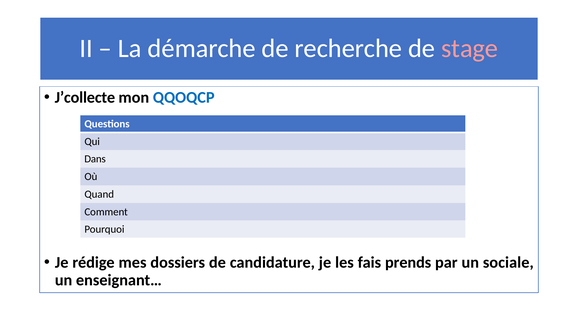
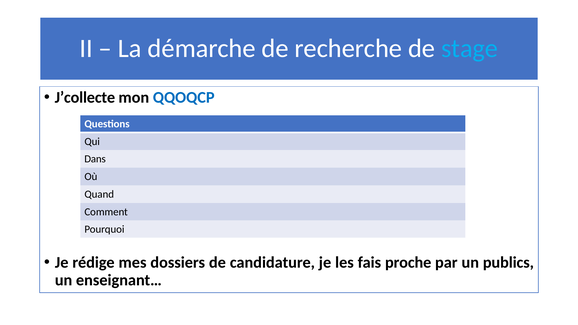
stage colour: pink -> light blue
prends: prends -> proche
sociale: sociale -> publics
